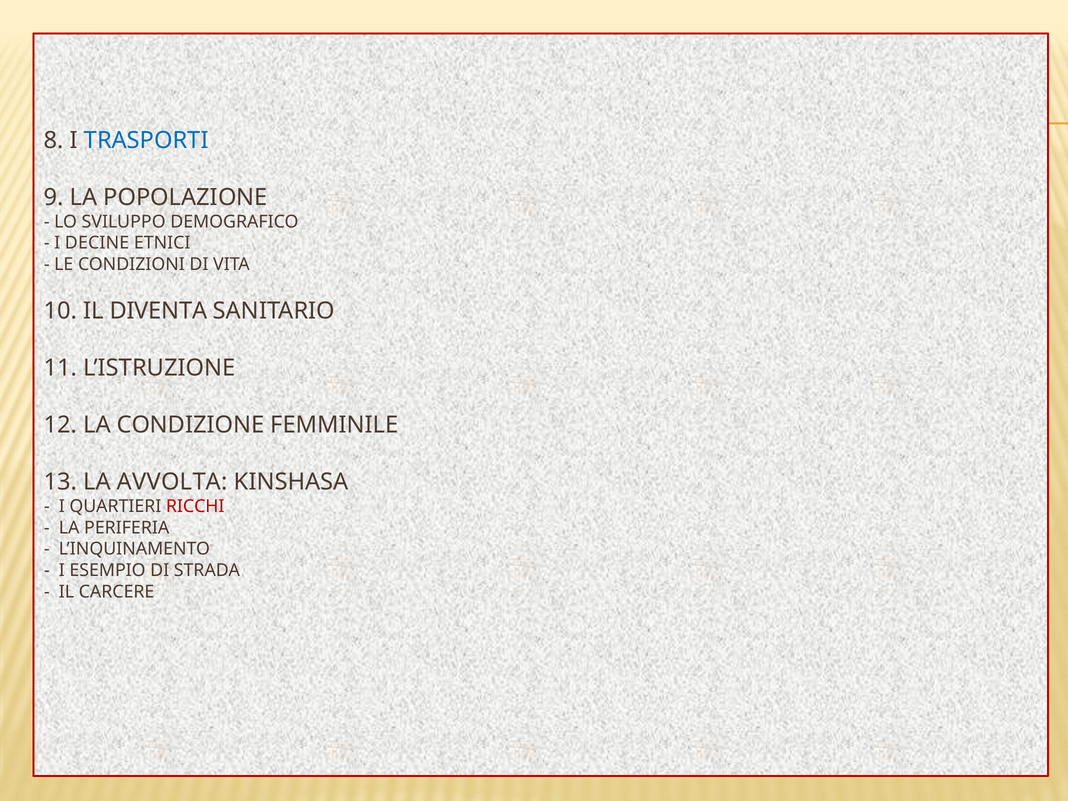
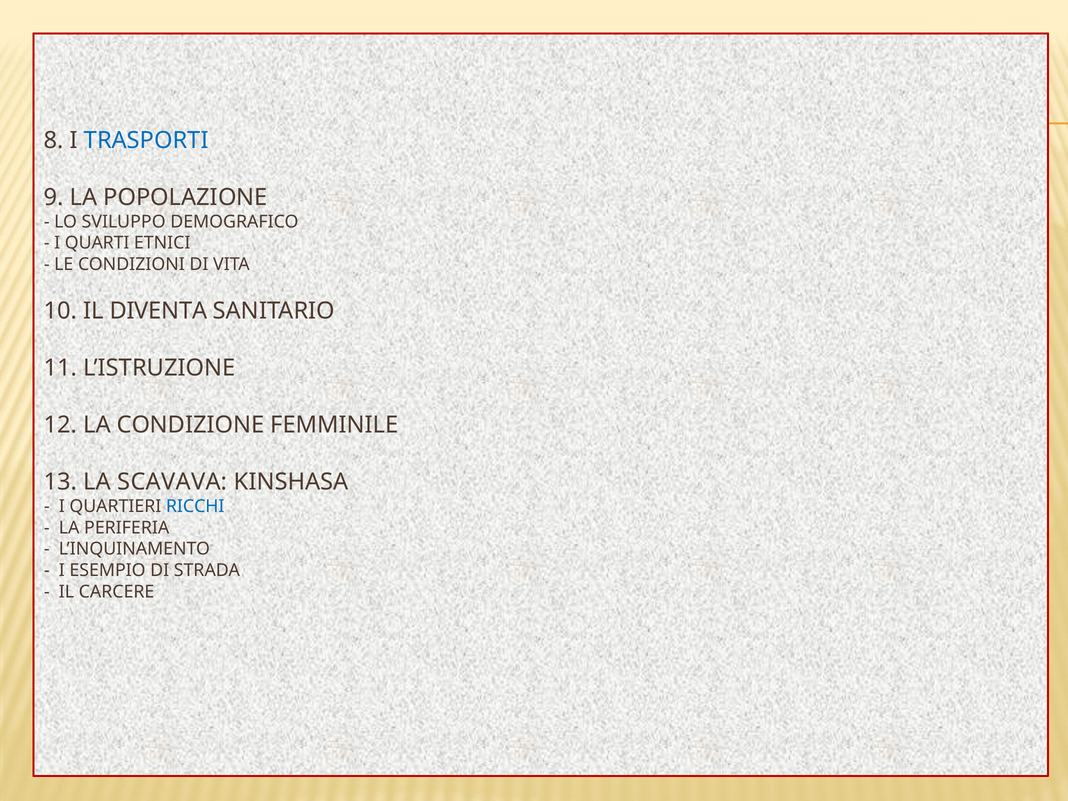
DECINE: DECINE -> QUARTI
AVVOLTA: AVVOLTA -> SCAVAVA
RICCHI colour: red -> blue
